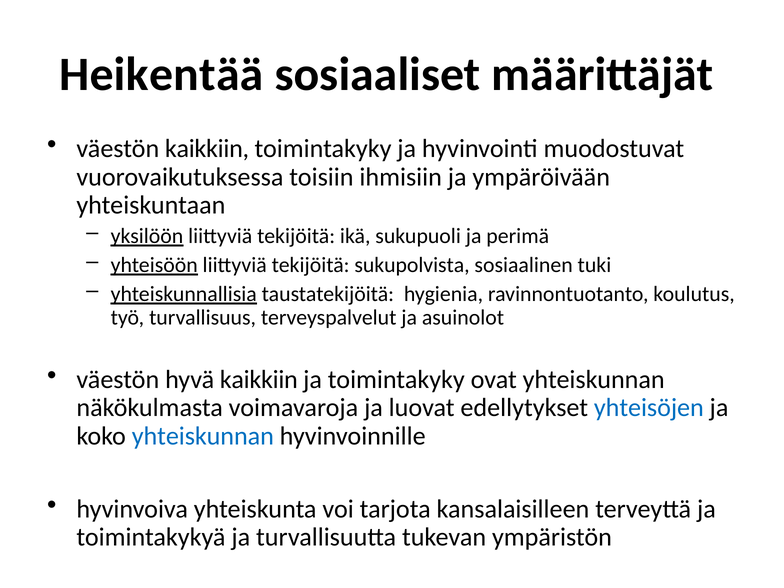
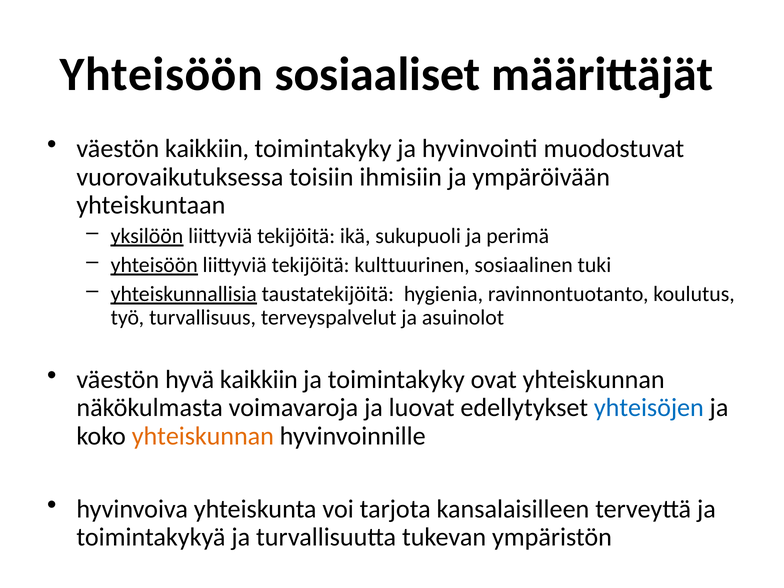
Heikentää at (161, 74): Heikentää -> Yhteisöön
sukupolvista: sukupolvista -> kulttuurinen
yhteiskunnan at (203, 436) colour: blue -> orange
